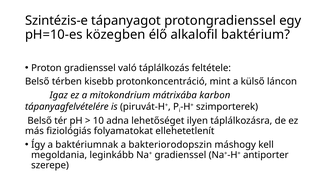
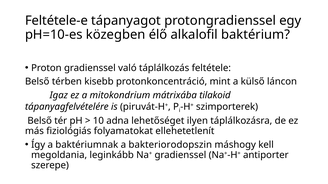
Szintézis-e: Szintézis-e -> Feltétele-e
karbon: karbon -> tilakoid
